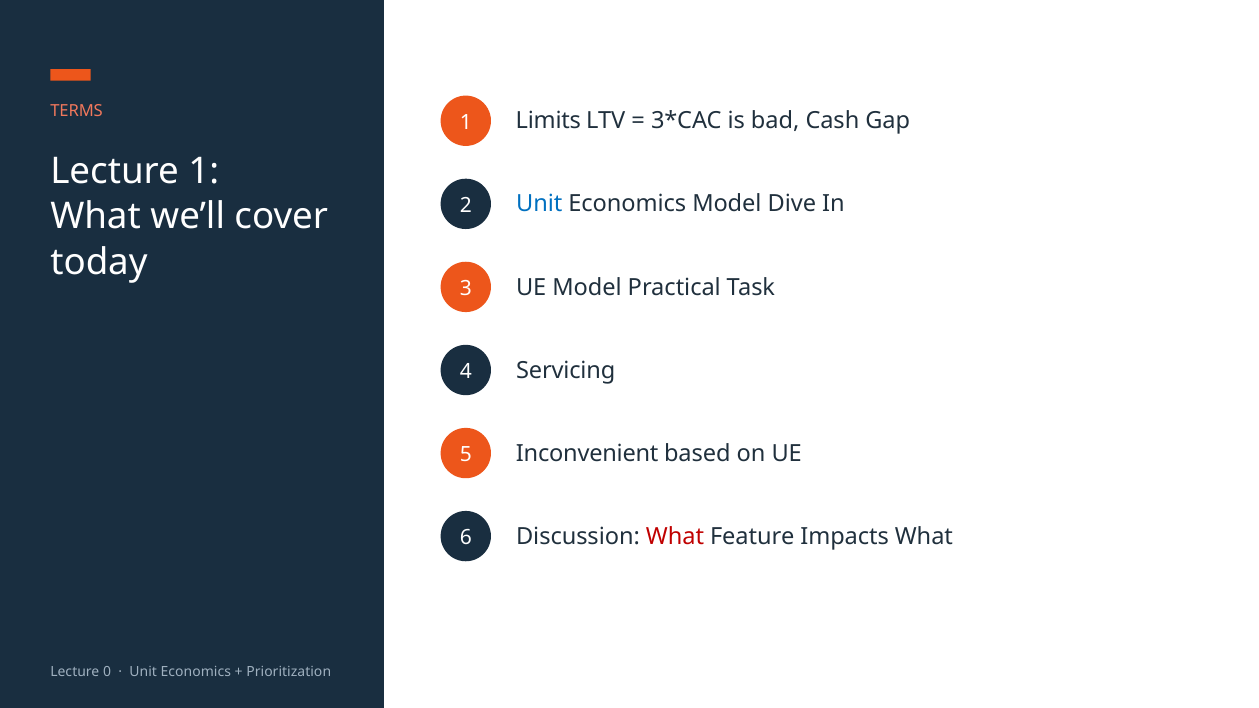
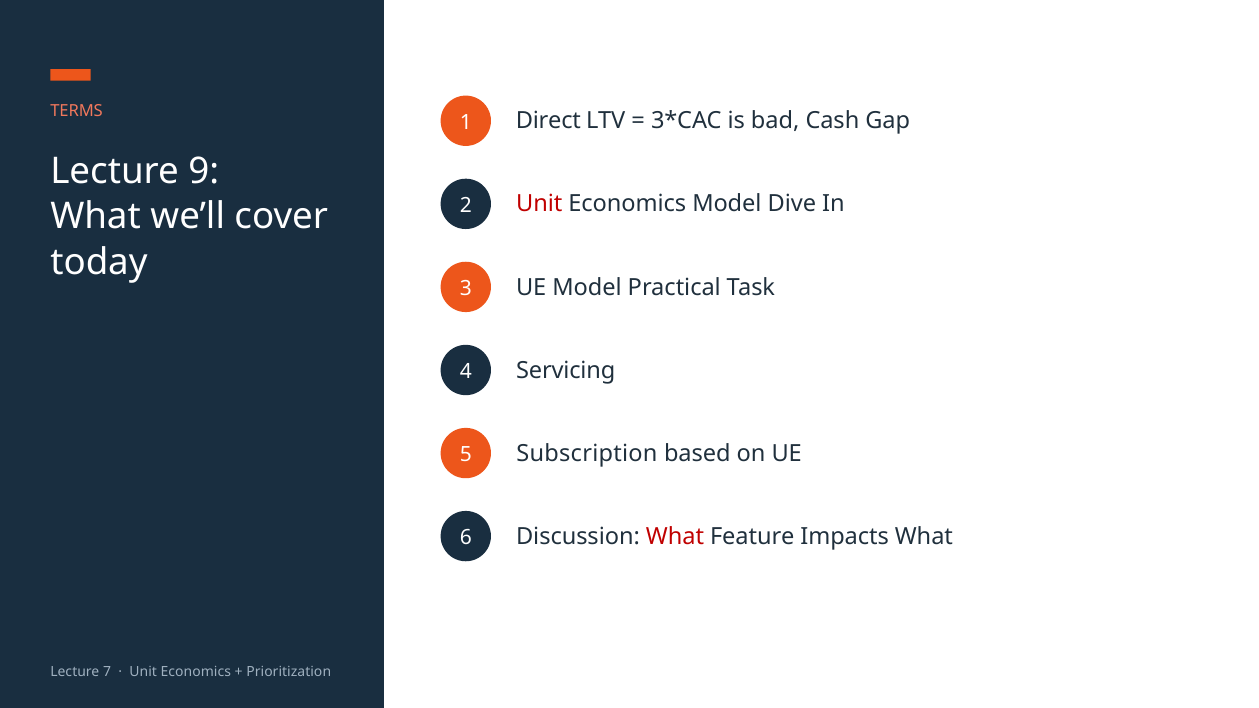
Limits: Limits -> Direct
Lecture 1: 1 -> 9
Unit at (539, 204) colour: blue -> red
Inconvenient: Inconvenient -> Subscription
0: 0 -> 7
